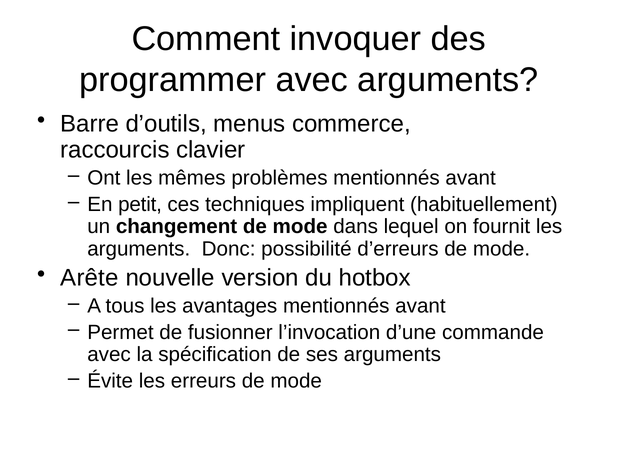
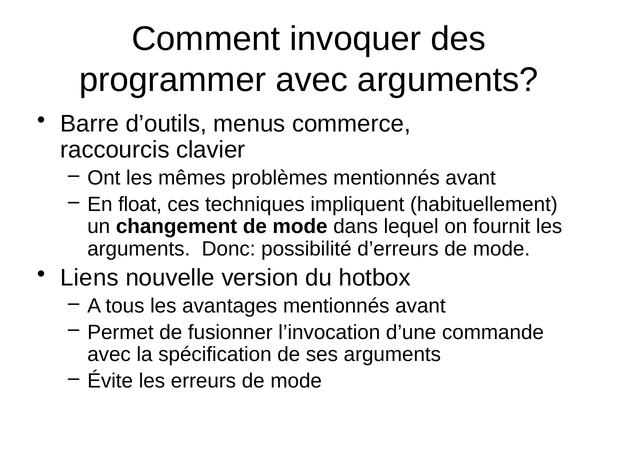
petit: petit -> float
Arête: Arête -> Liens
